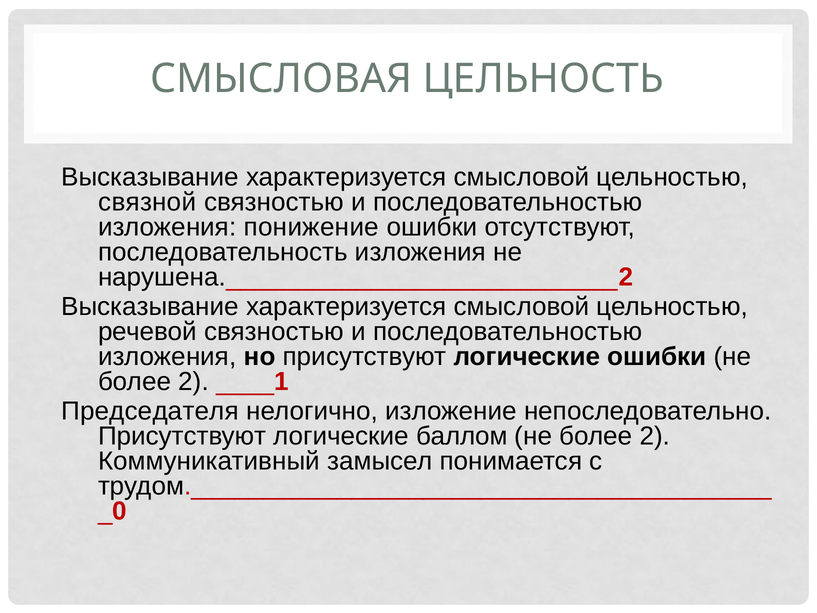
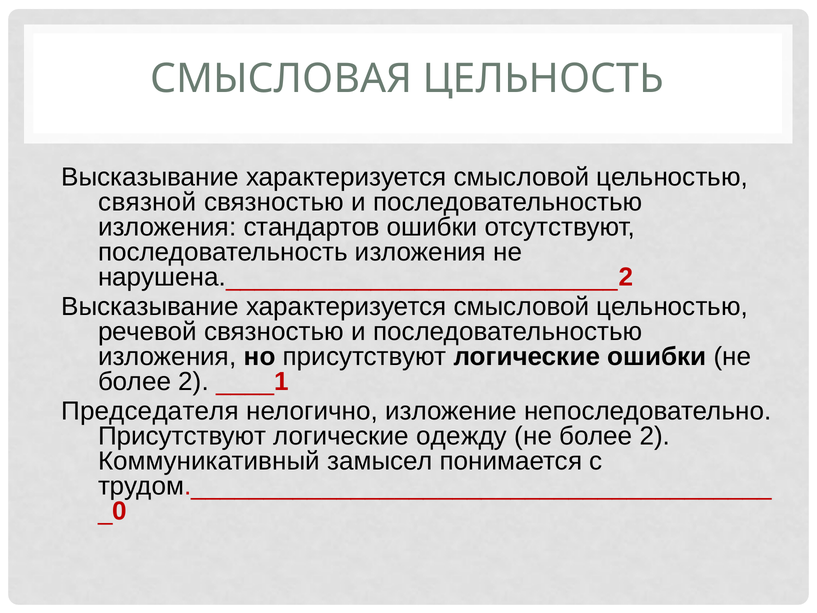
понижение: понижение -> стандартов
баллом: баллом -> одежду
